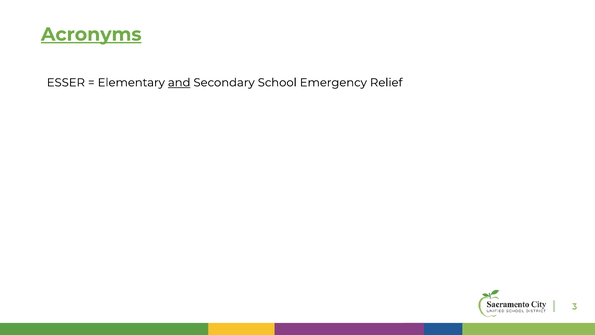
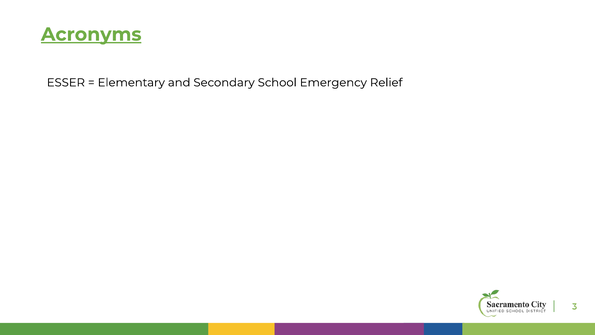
and underline: present -> none
